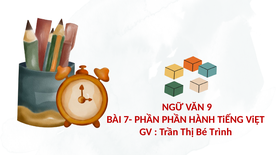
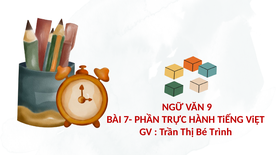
PHẦN PHẦN: PHẦN -> TRỰC
